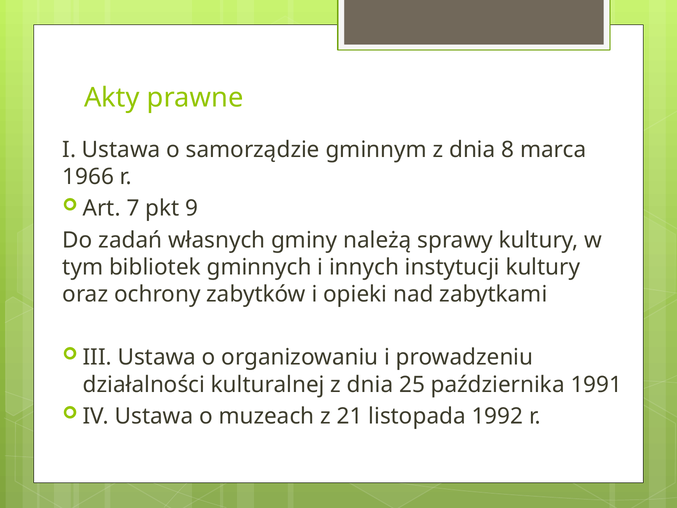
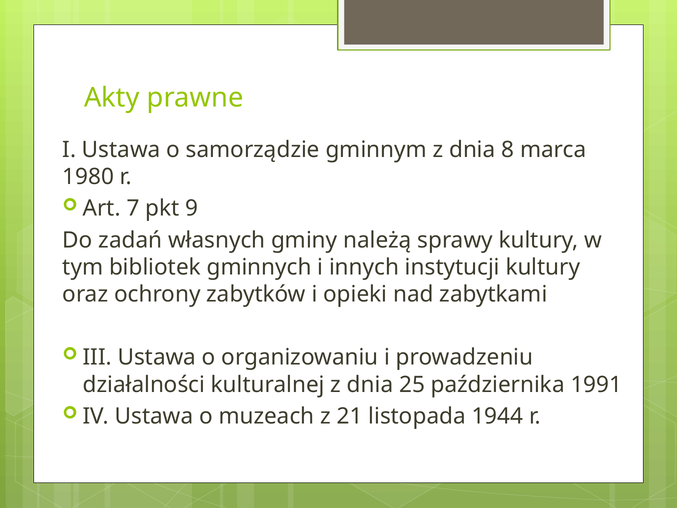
1966: 1966 -> 1980
1992: 1992 -> 1944
